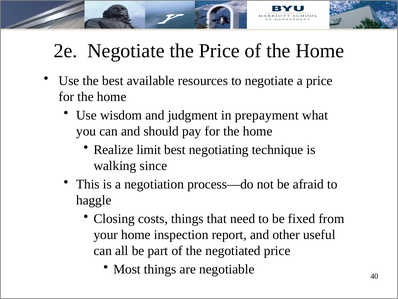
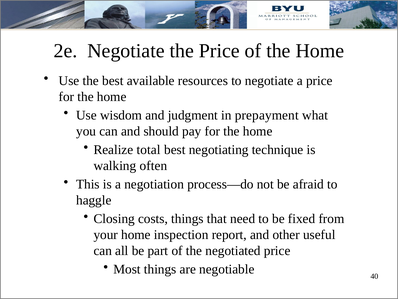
limit: limit -> total
since: since -> often
